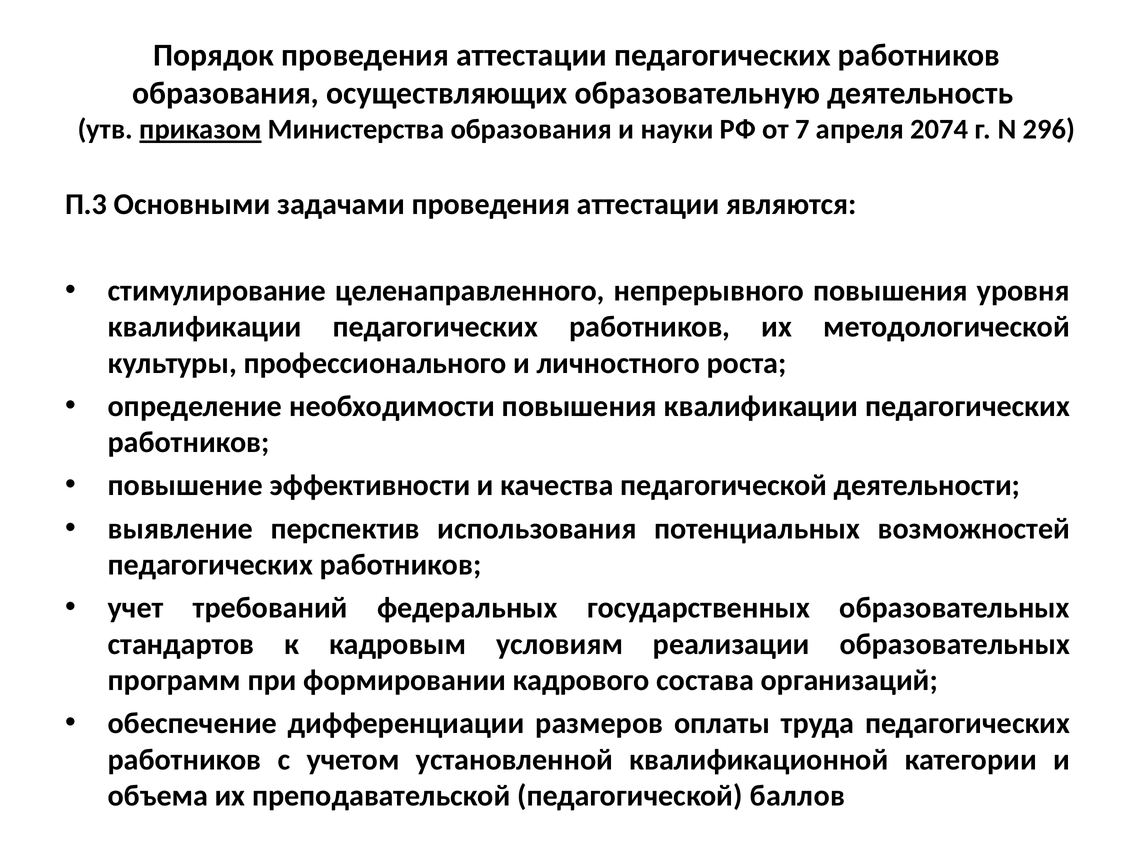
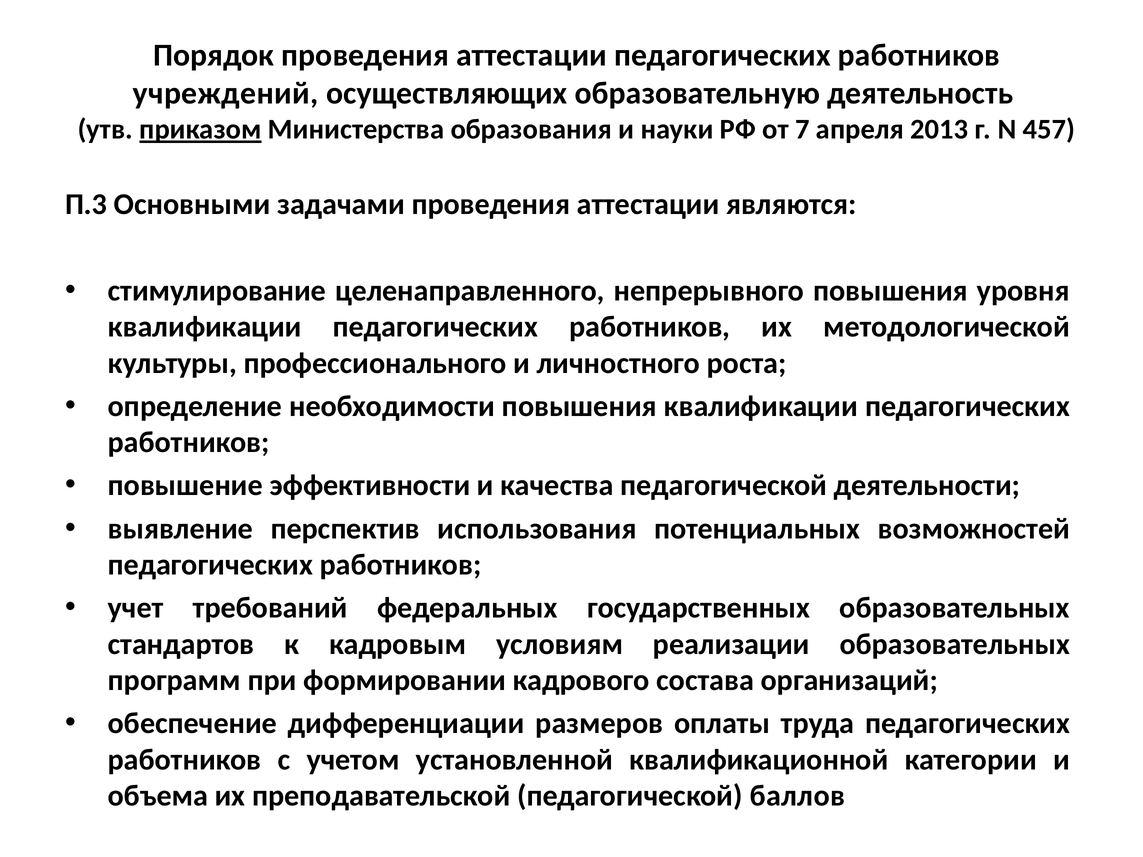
образования at (226, 93): образования -> учреждений
2074: 2074 -> 2013
296: 296 -> 457
